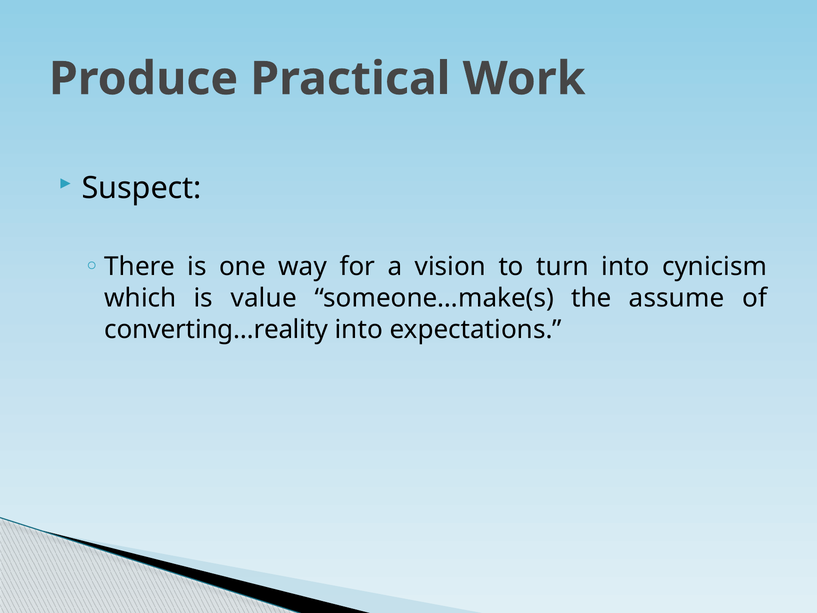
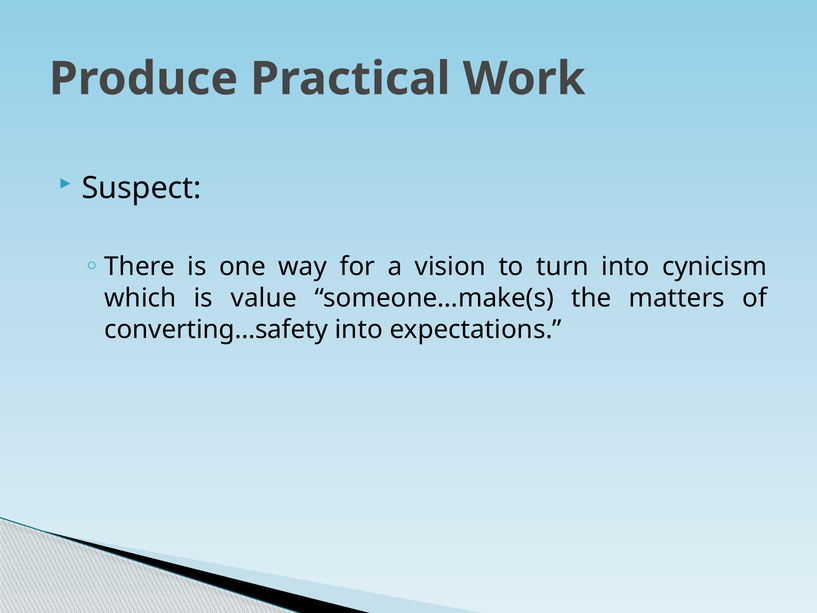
assume: assume -> matters
converting…reality: converting…reality -> converting…safety
